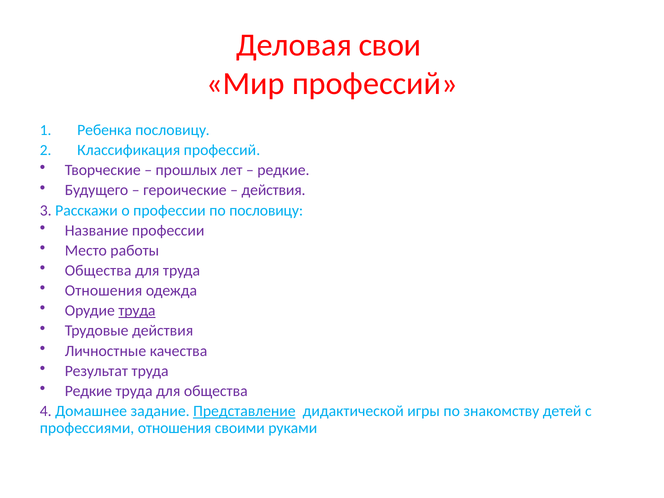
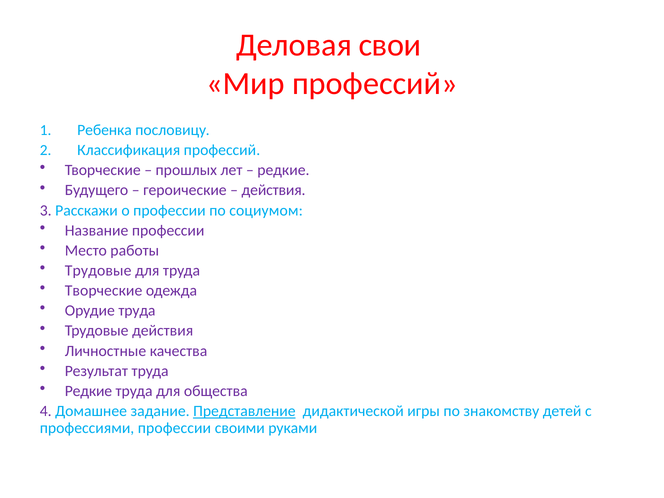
по пословицу: пословицу -> социумом
Общества at (98, 271): Общества -> Трудовые
Отношения at (104, 291): Отношения -> Творческие
труда at (137, 311) underline: present -> none
профессиями отношения: отношения -> профессии
